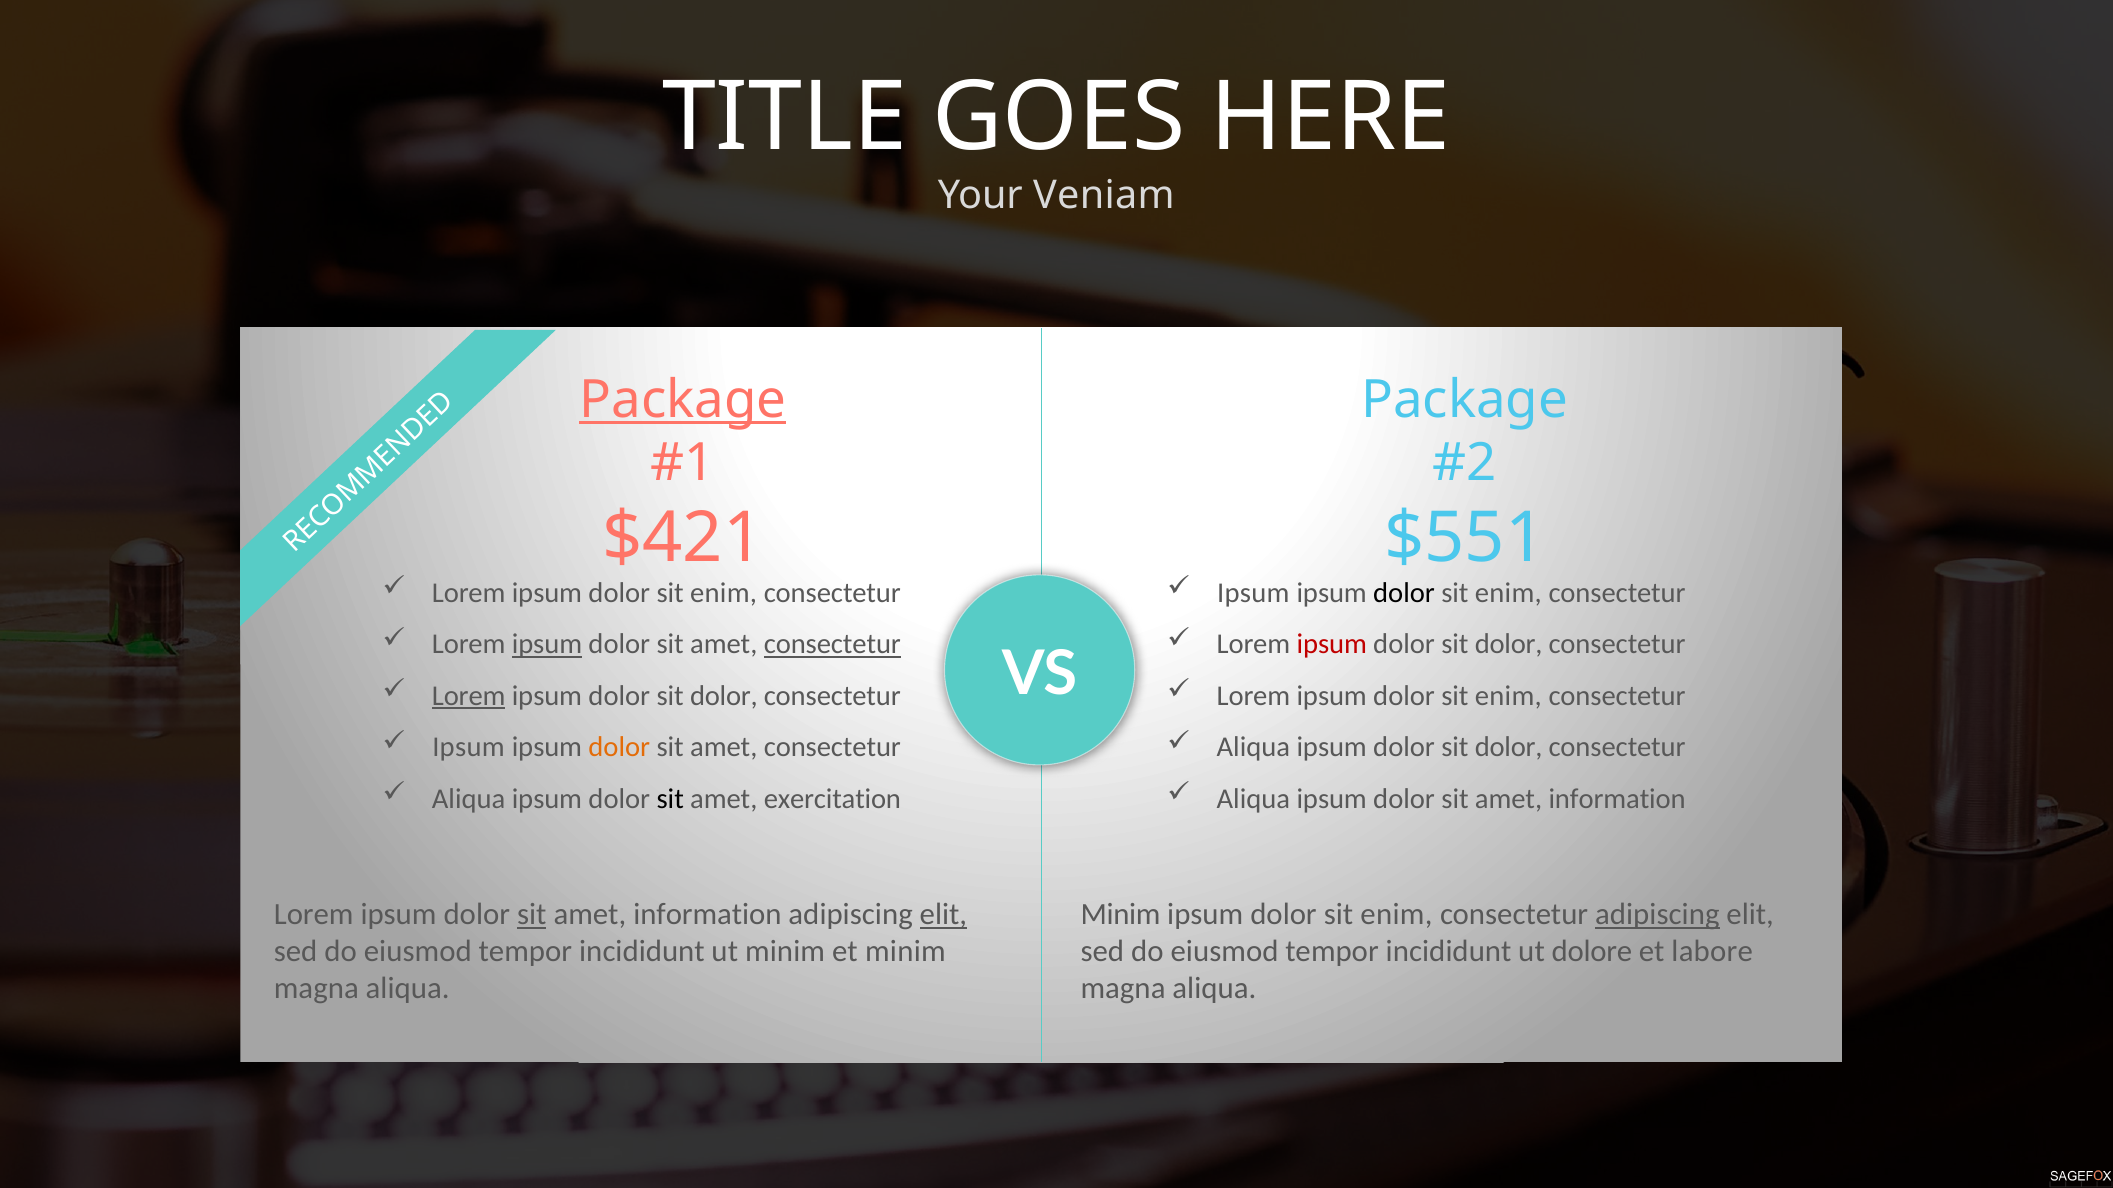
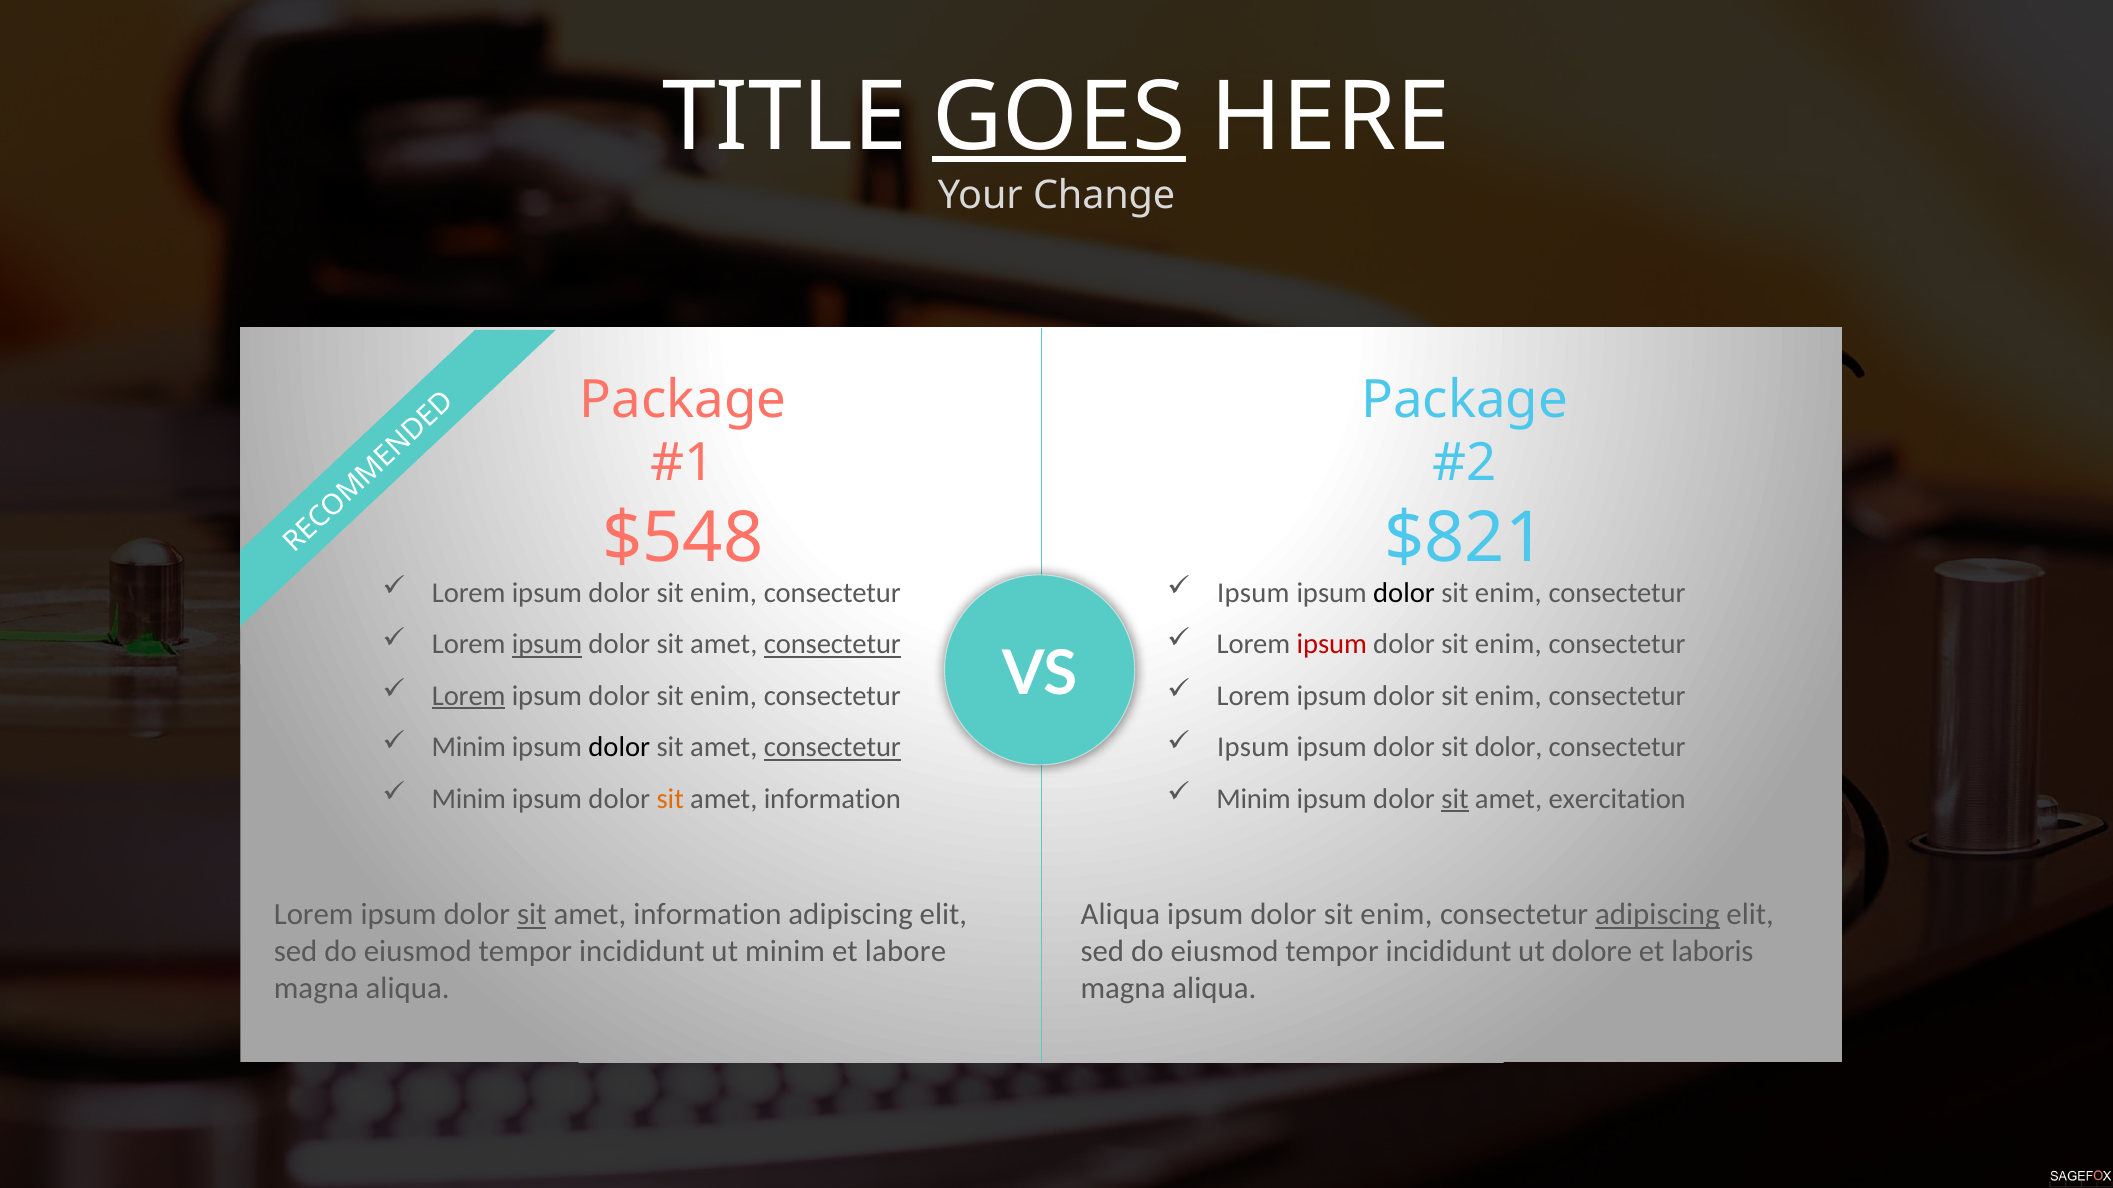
GOES underline: none -> present
Veniam: Veniam -> Change
Package at (683, 400) underline: present -> none
$421: $421 -> $548
$551: $551 -> $821
dolor at (1509, 645): dolor -> enim
dolor at (724, 696): dolor -> enim
Ipsum at (468, 748): Ipsum -> Minim
dolor at (619, 748) colour: orange -> black
consectetur at (832, 748) underline: none -> present
Aliqua at (1253, 748): Aliqua -> Ipsum
Aliqua at (469, 799): Aliqua -> Minim
sit at (670, 799) colour: black -> orange
exercitation at (832, 799): exercitation -> information
Aliqua at (1253, 799): Aliqua -> Minim
sit at (1455, 799) underline: none -> present
information at (1617, 799): information -> exercitation
elit at (943, 915) underline: present -> none
Minim at (1121, 915): Minim -> Aliqua
et minim: minim -> labore
labore: labore -> laboris
